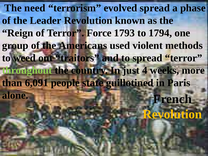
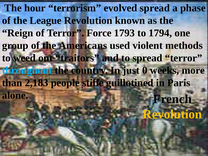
need: need -> hour
Leader: Leader -> League
throughout colour: light green -> light blue
4: 4 -> 0
6,091: 6,091 -> 2,183
state: state -> stifle
